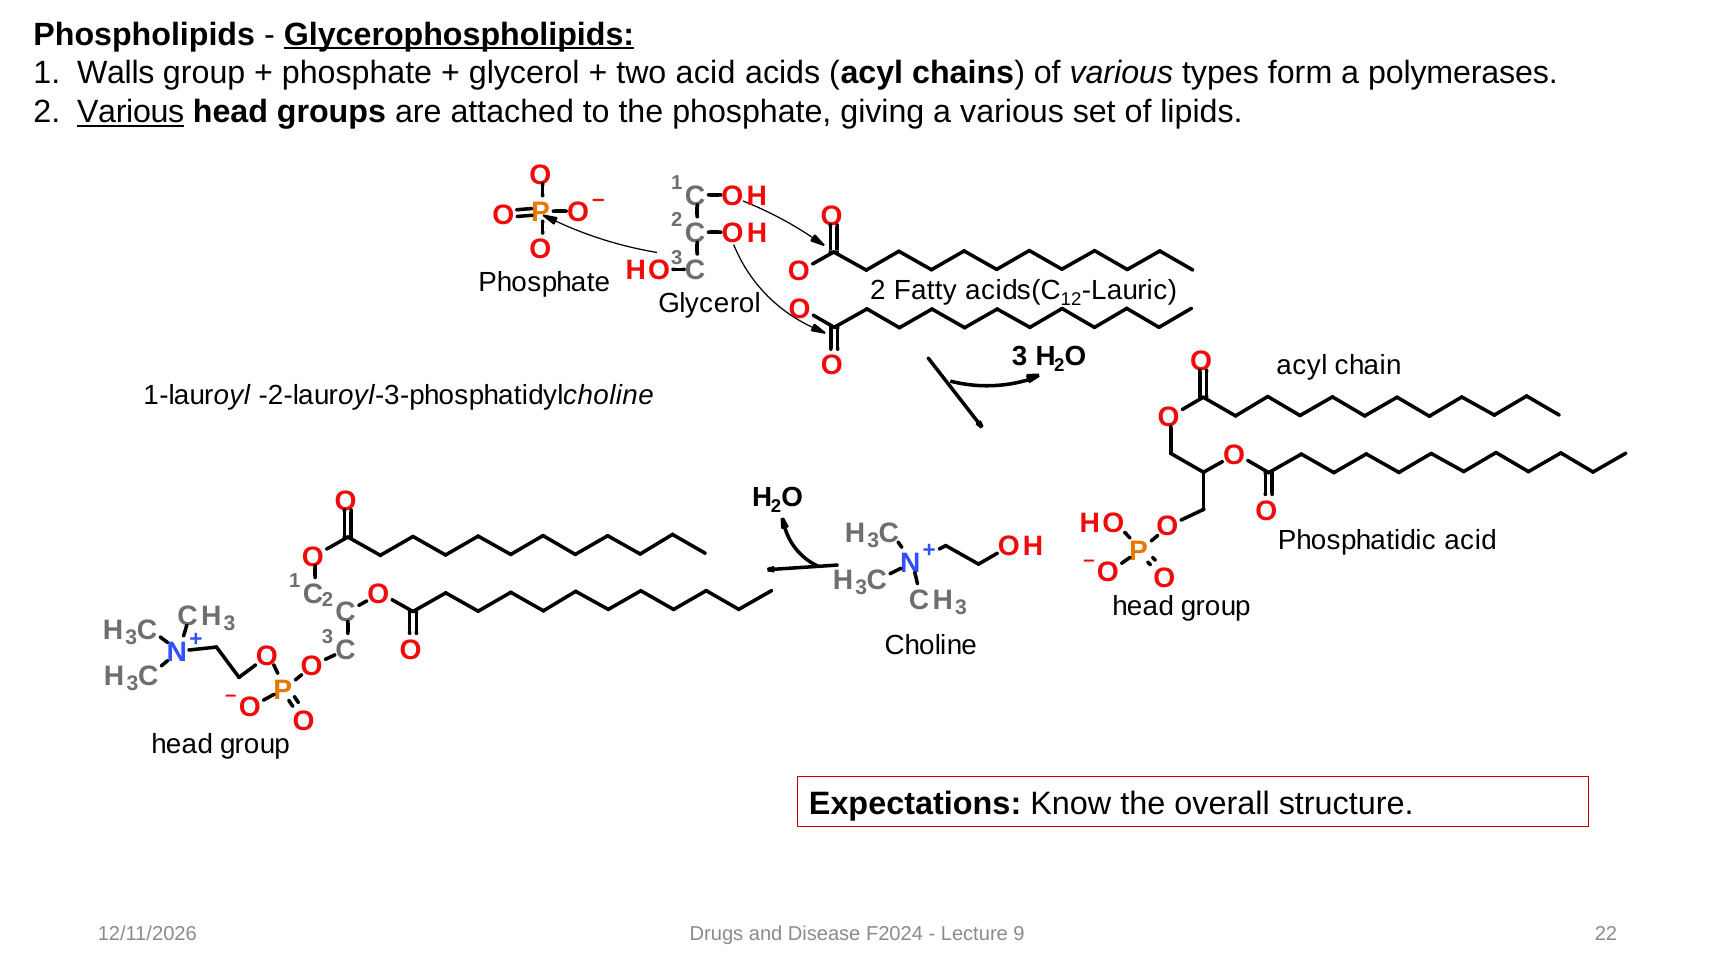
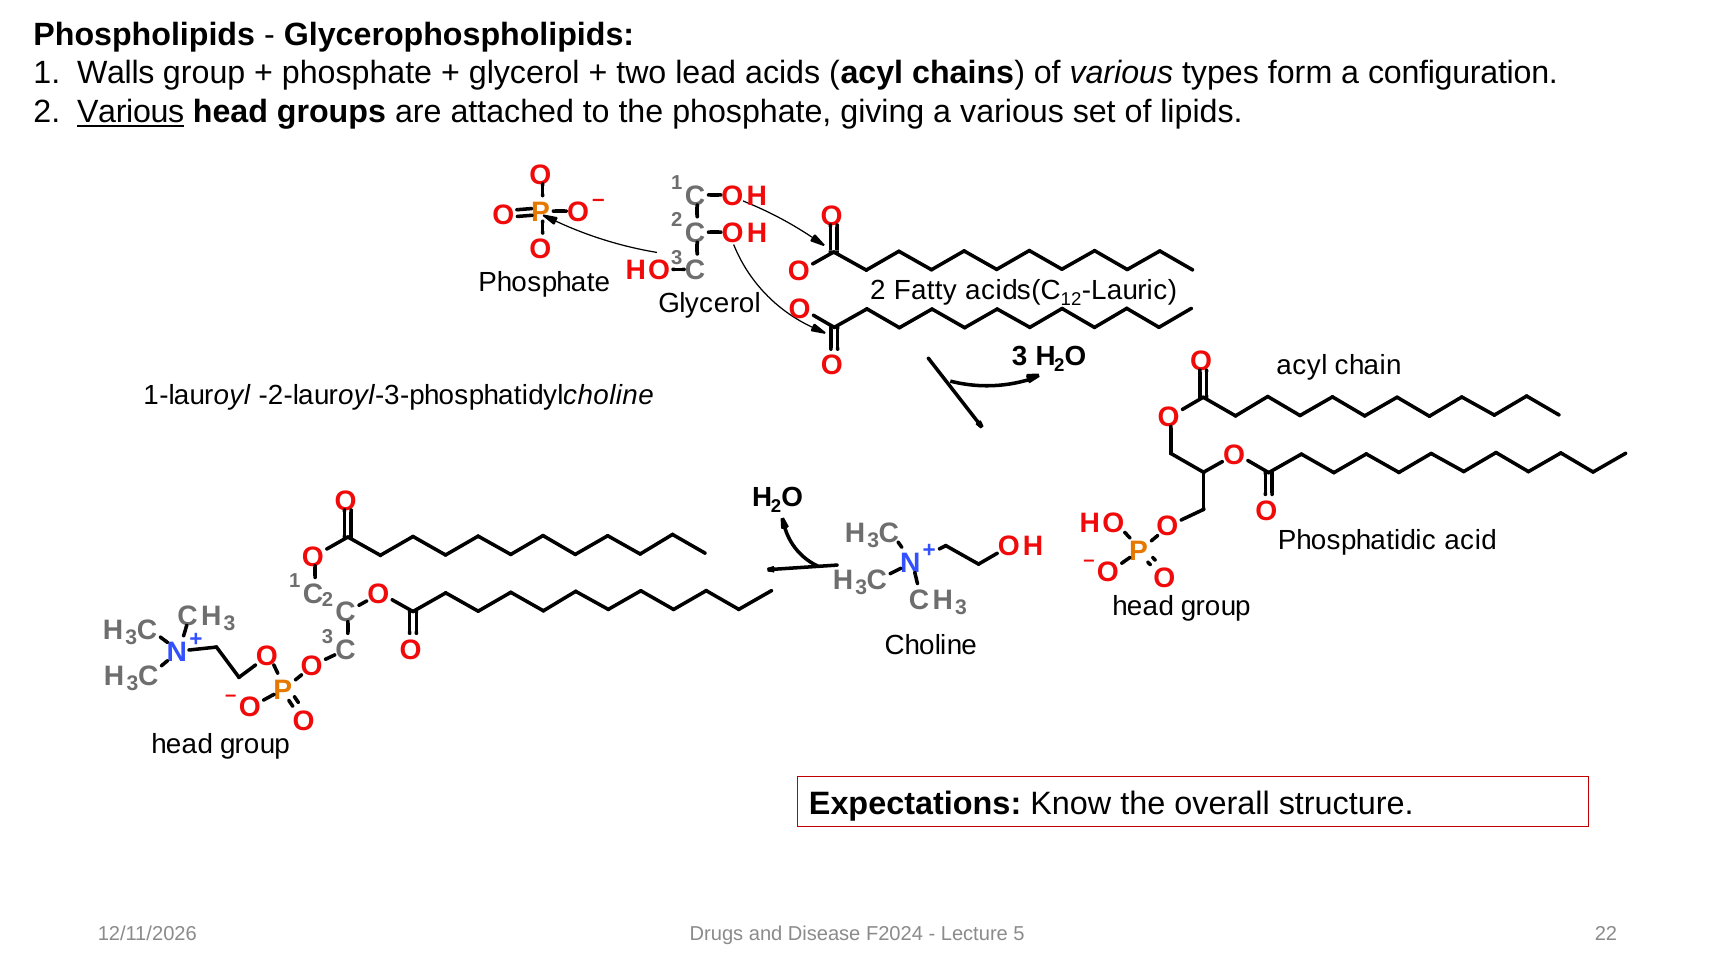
Glycerophospholipids underline: present -> none
two acid: acid -> lead
polymerases: polymerases -> configuration
9: 9 -> 5
